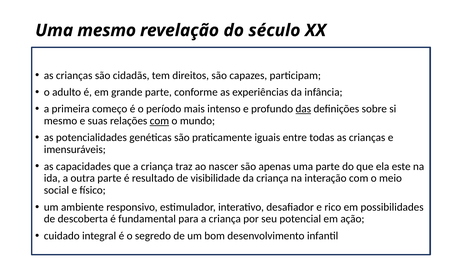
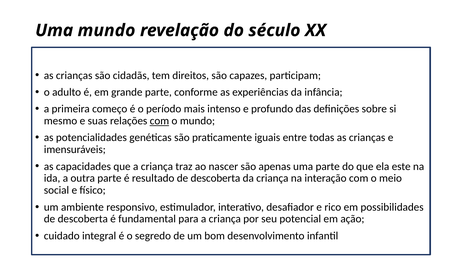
Uma mesmo: mesmo -> mundo
das underline: present -> none
resultado de visibilidade: visibilidade -> descoberta
